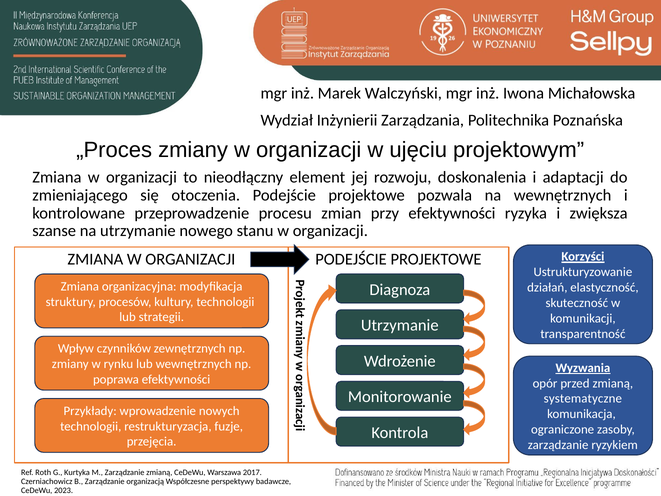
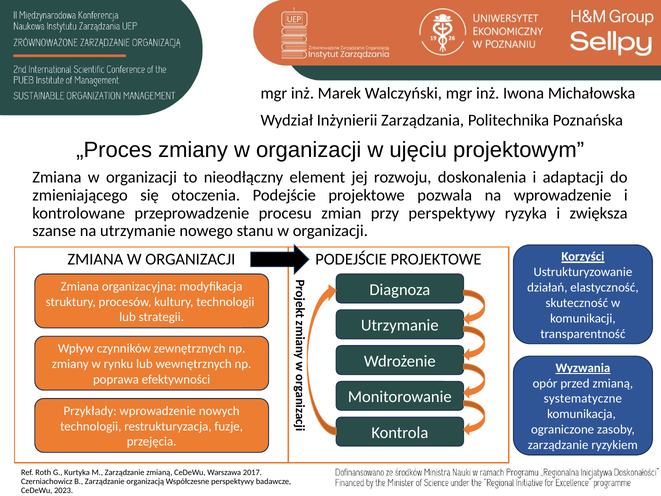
na wewnętrznych: wewnętrznych -> wprowadzenie
przy efektywności: efektywności -> perspektywy
